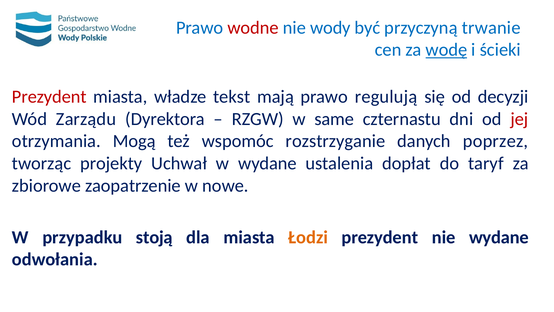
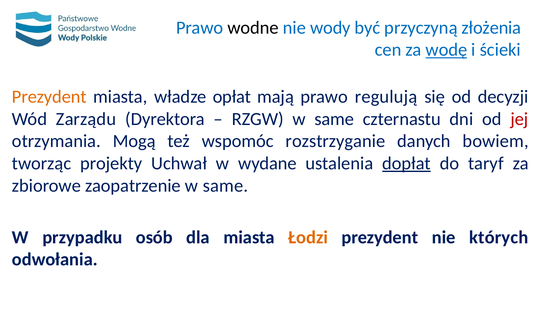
wodne colour: red -> black
trwanie: trwanie -> złożenia
Prezydent at (49, 97) colour: red -> orange
tekst: tekst -> opłat
poprzez: poprzez -> bowiem
dopłat underline: none -> present
zaopatrzenie w nowe: nowe -> same
stoją: stoją -> osób
nie wydane: wydane -> których
